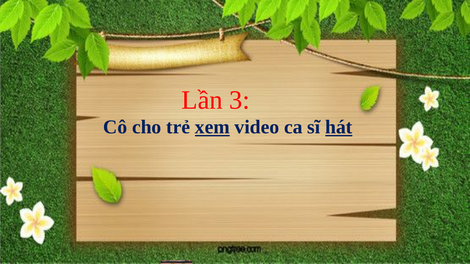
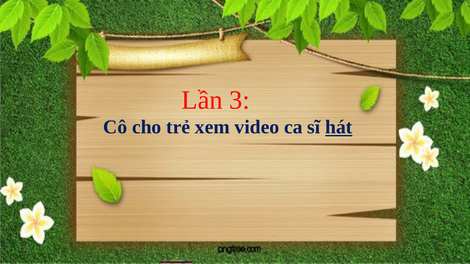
xem underline: present -> none
